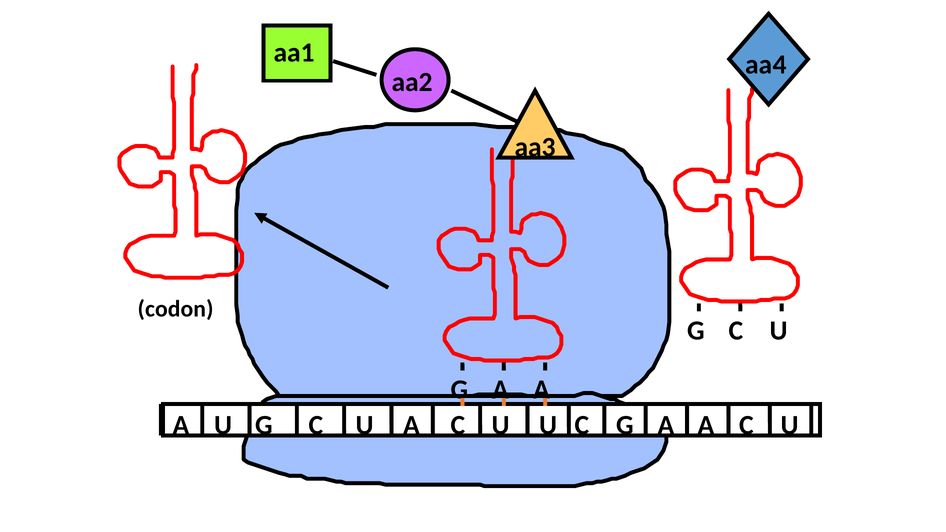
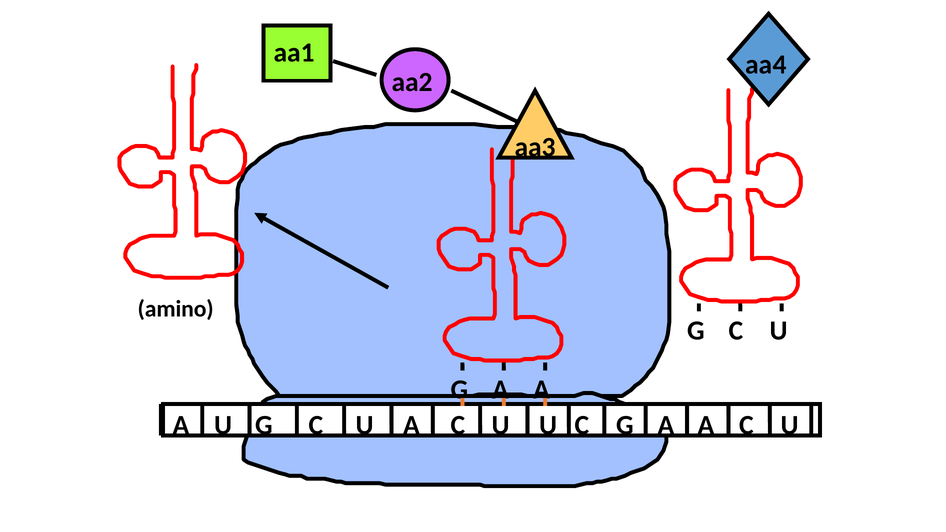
codon: codon -> amino
